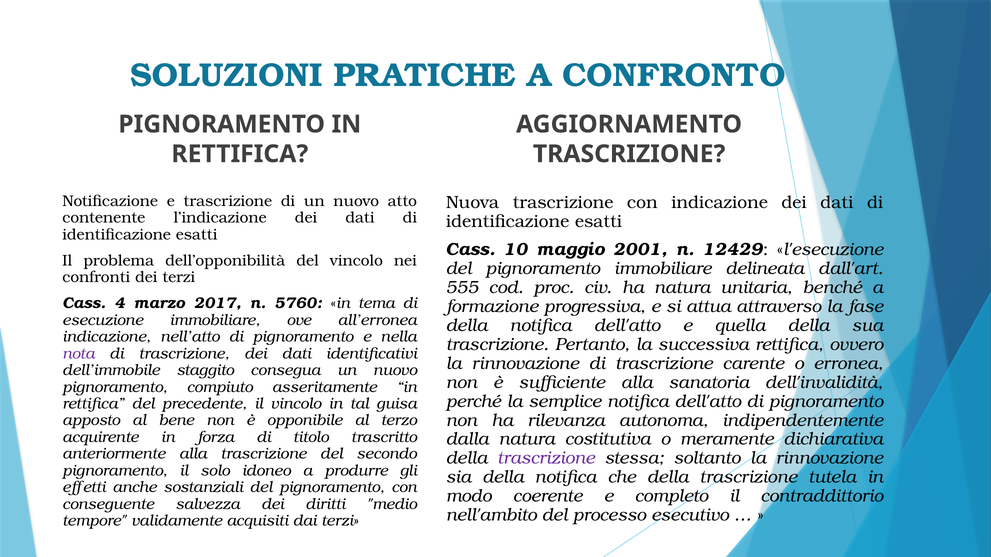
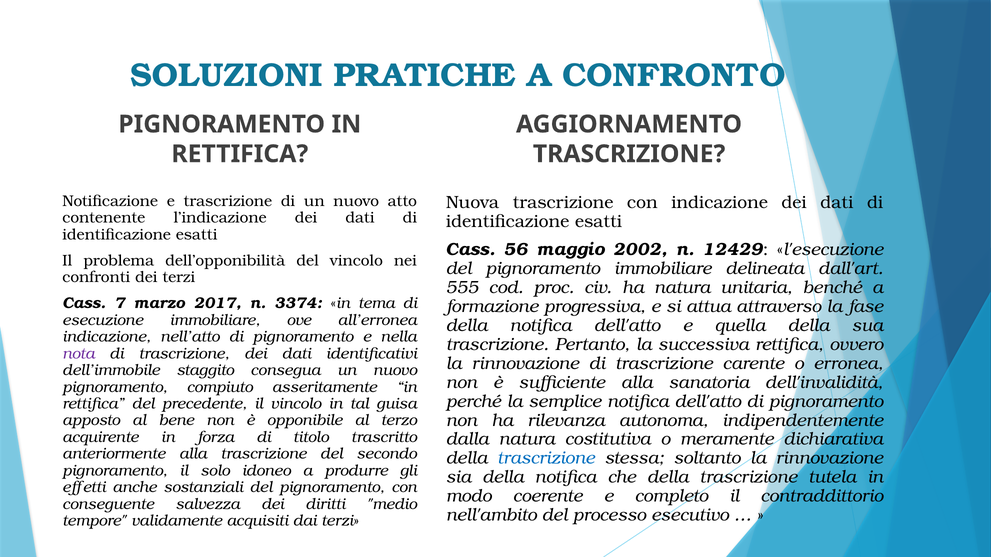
10: 10 -> 56
2001: 2001 -> 2002
4: 4 -> 7
5760: 5760 -> 3374
trascrizione at (546, 458) colour: purple -> blue
